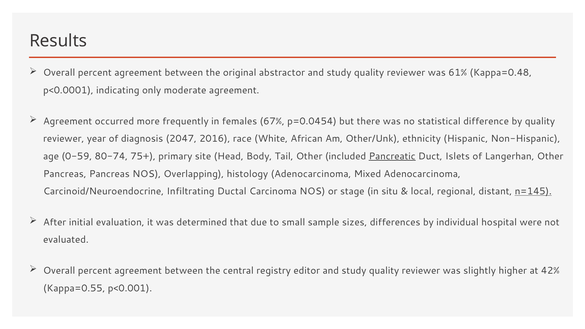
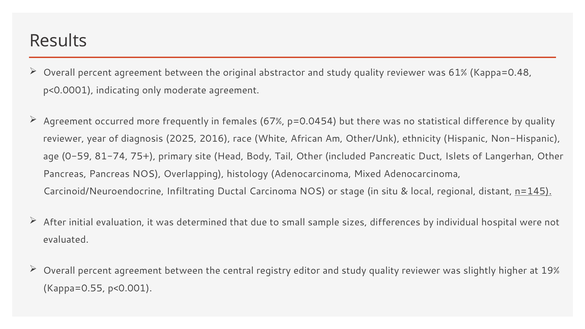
2047: 2047 -> 2025
80-74: 80-74 -> 81-74
Pancreatic underline: present -> none
42%: 42% -> 19%
